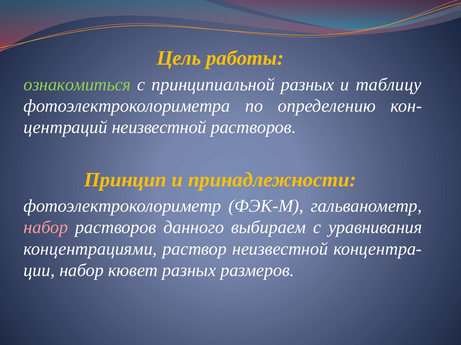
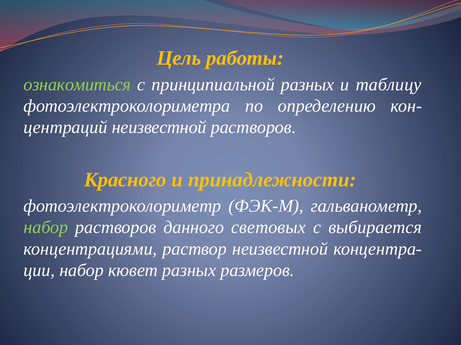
Принцип: Принцип -> Красного
набор at (46, 228) colour: pink -> light green
выбираем: выбираем -> световых
уравнивания: уравнивания -> выбирается
